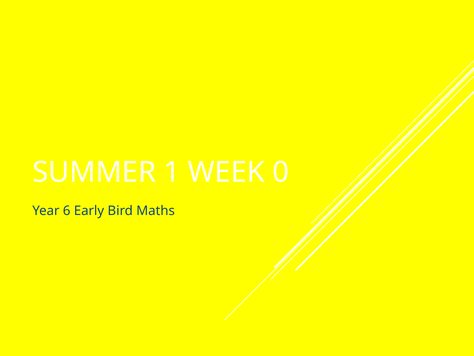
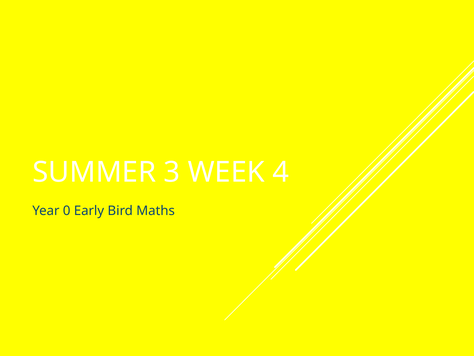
1: 1 -> 3
0: 0 -> 4
6: 6 -> 0
